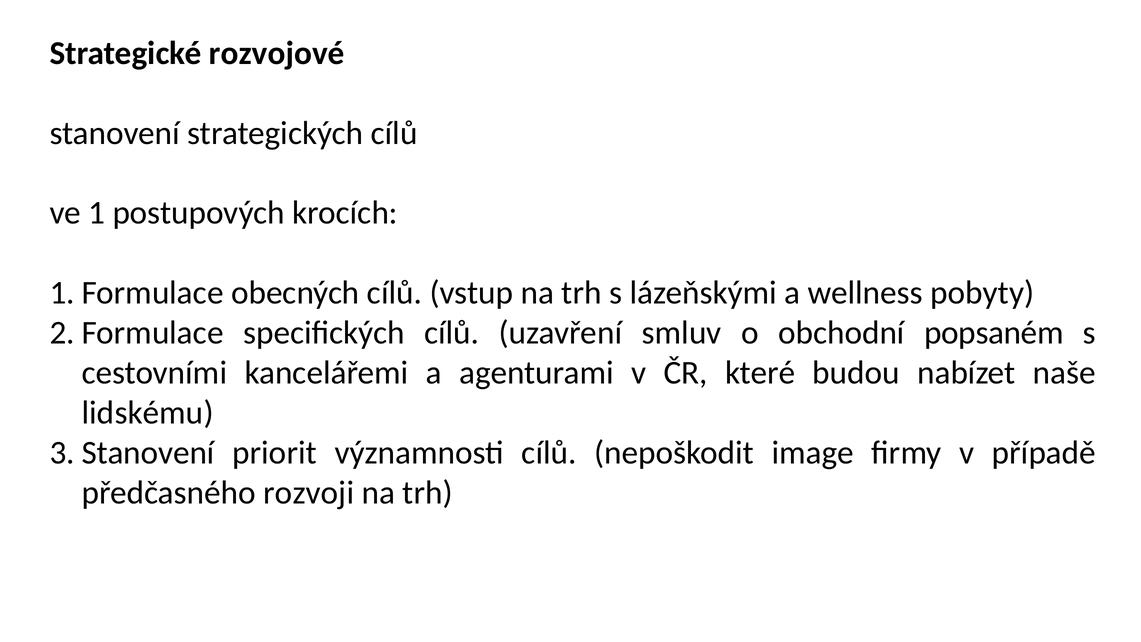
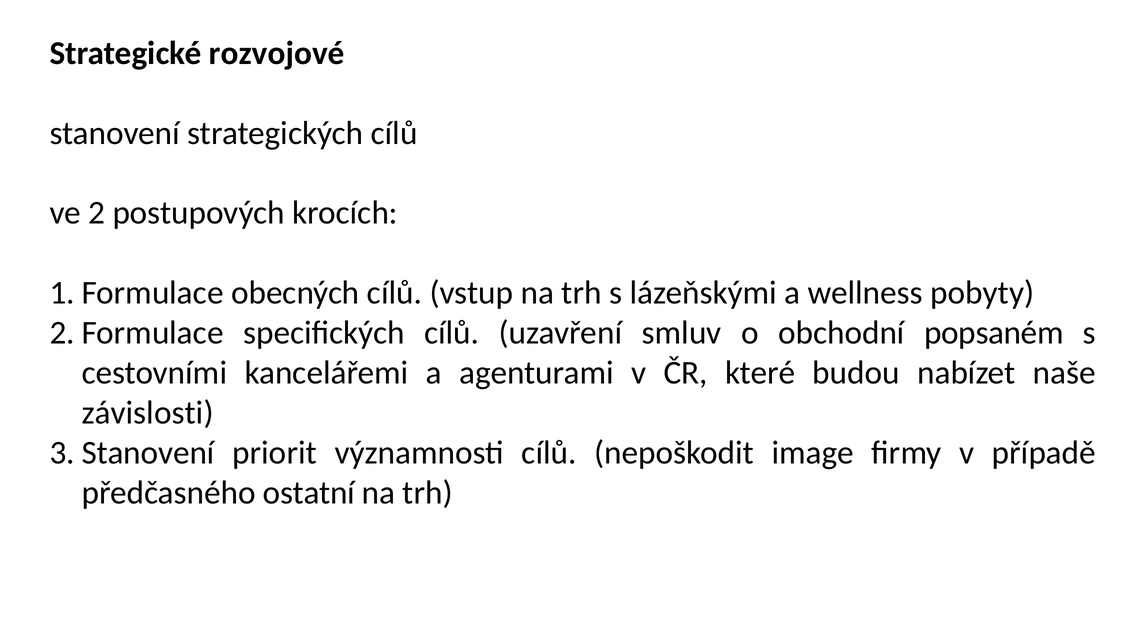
1: 1 -> 2
lidskému: lidskému -> závislosti
rozvoji: rozvoji -> ostatní
